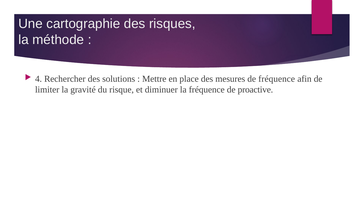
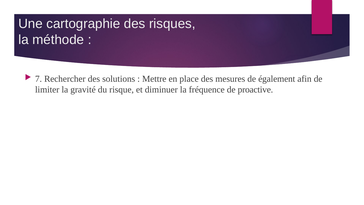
4: 4 -> 7
de fréquence: fréquence -> également
